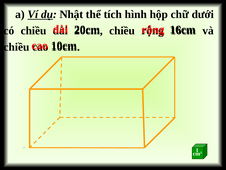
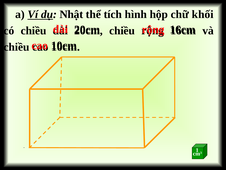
dưới: dưới -> khối
